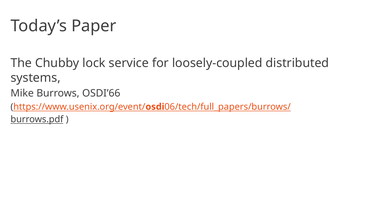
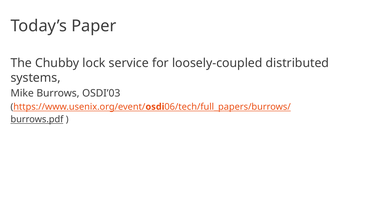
OSDI’66: OSDI’66 -> OSDI’03
